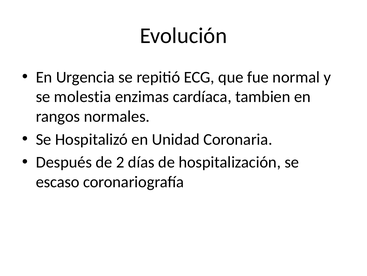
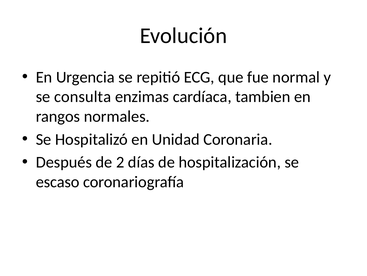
molestia: molestia -> consulta
